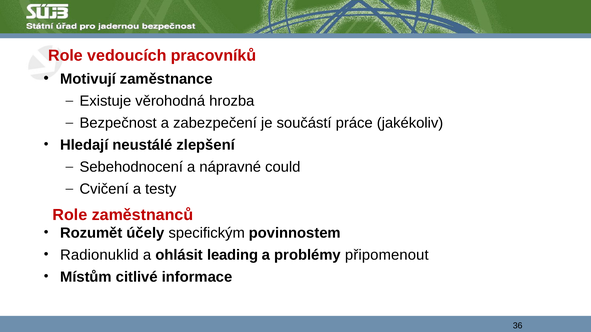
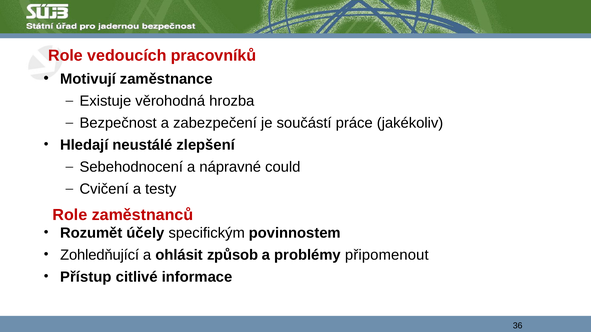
Radionuklid: Radionuklid -> Zohledňující
leading: leading -> způsob
Místům: Místům -> Přístup
